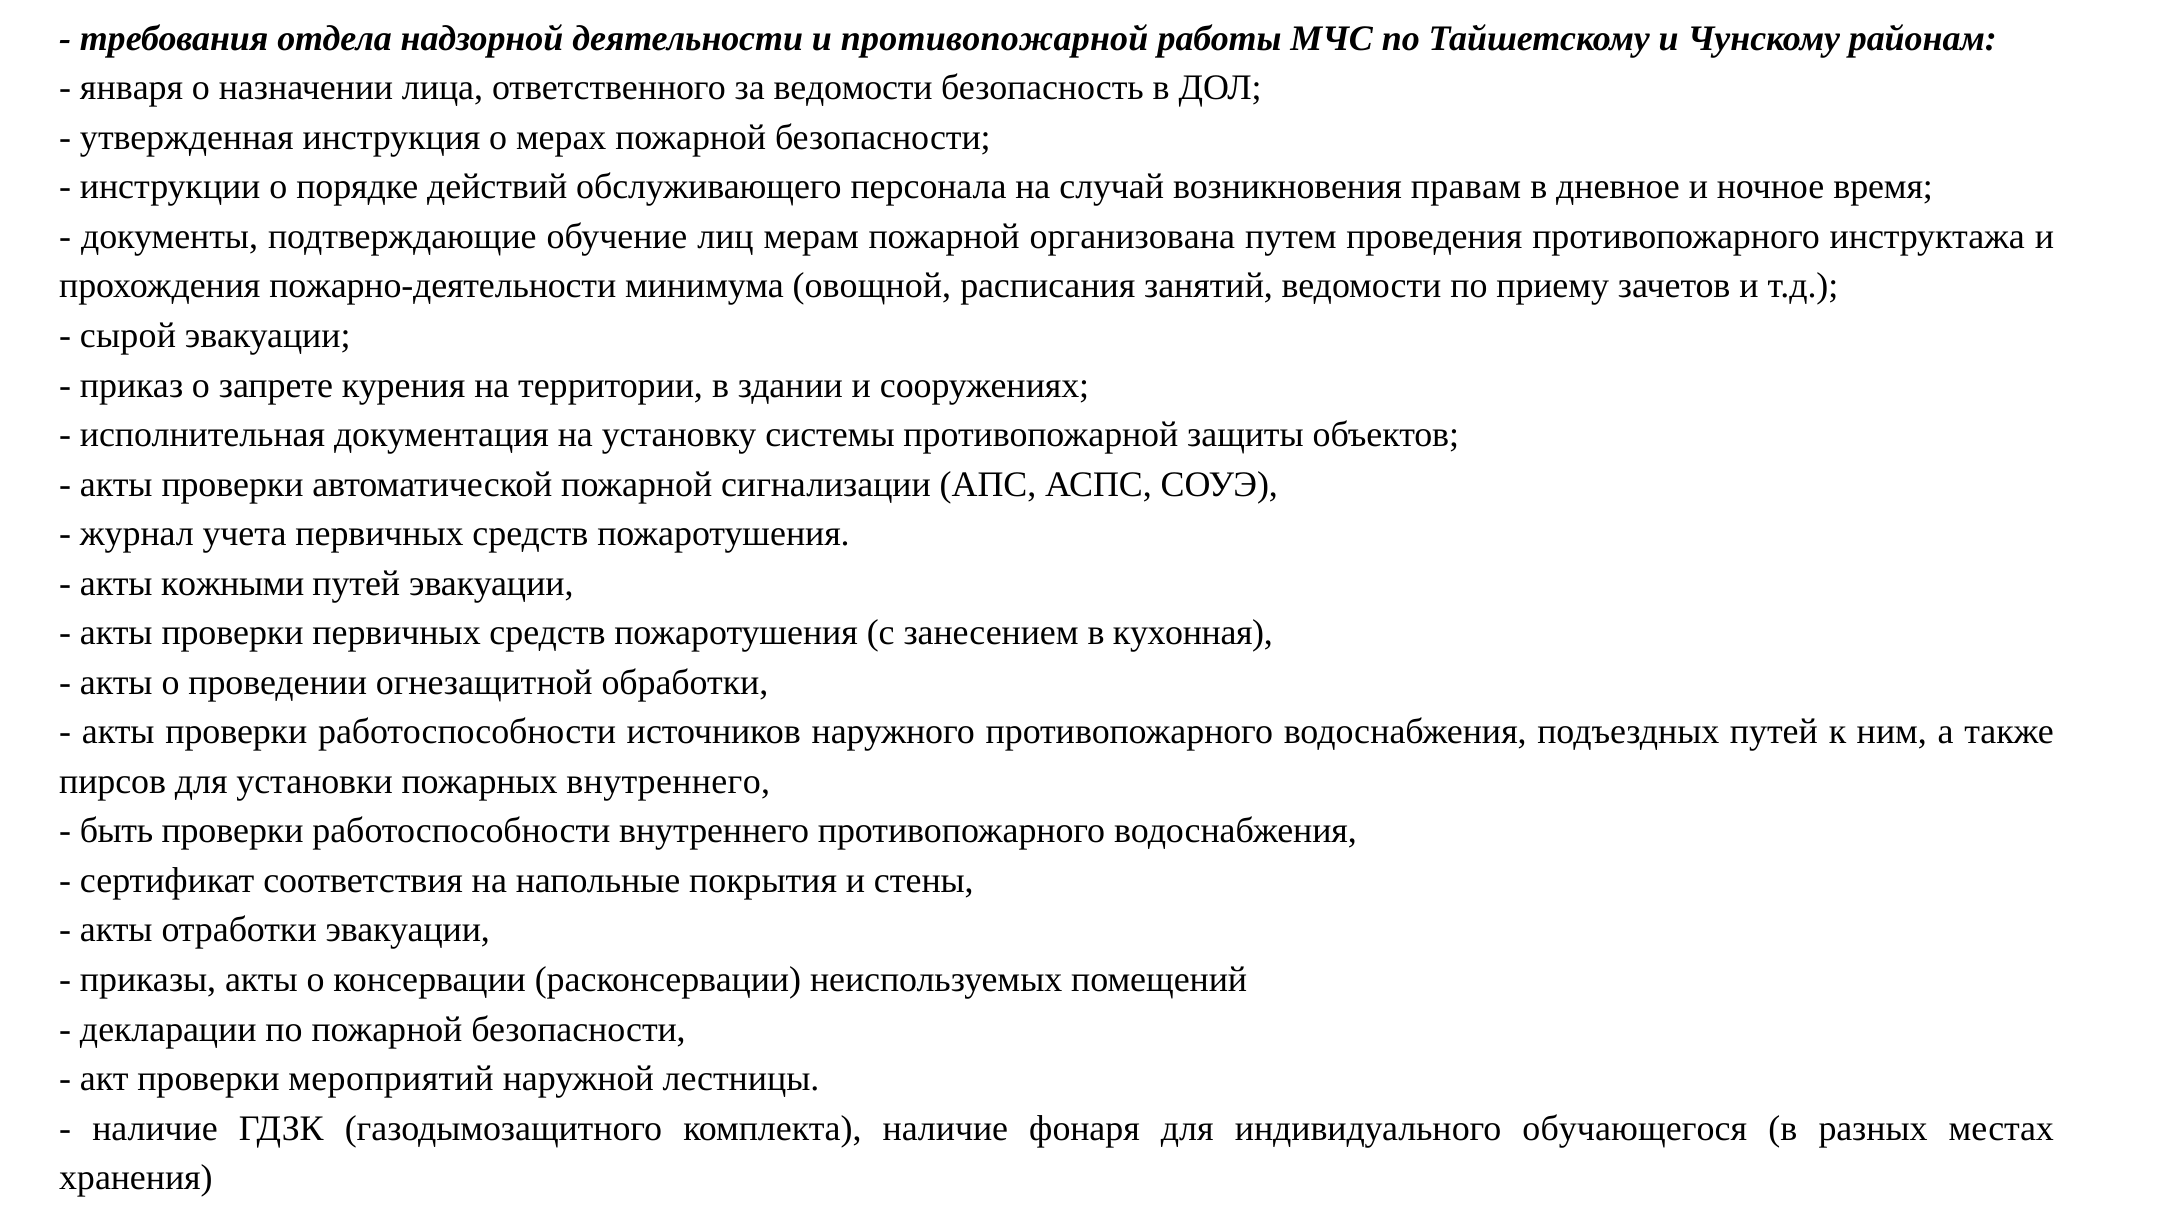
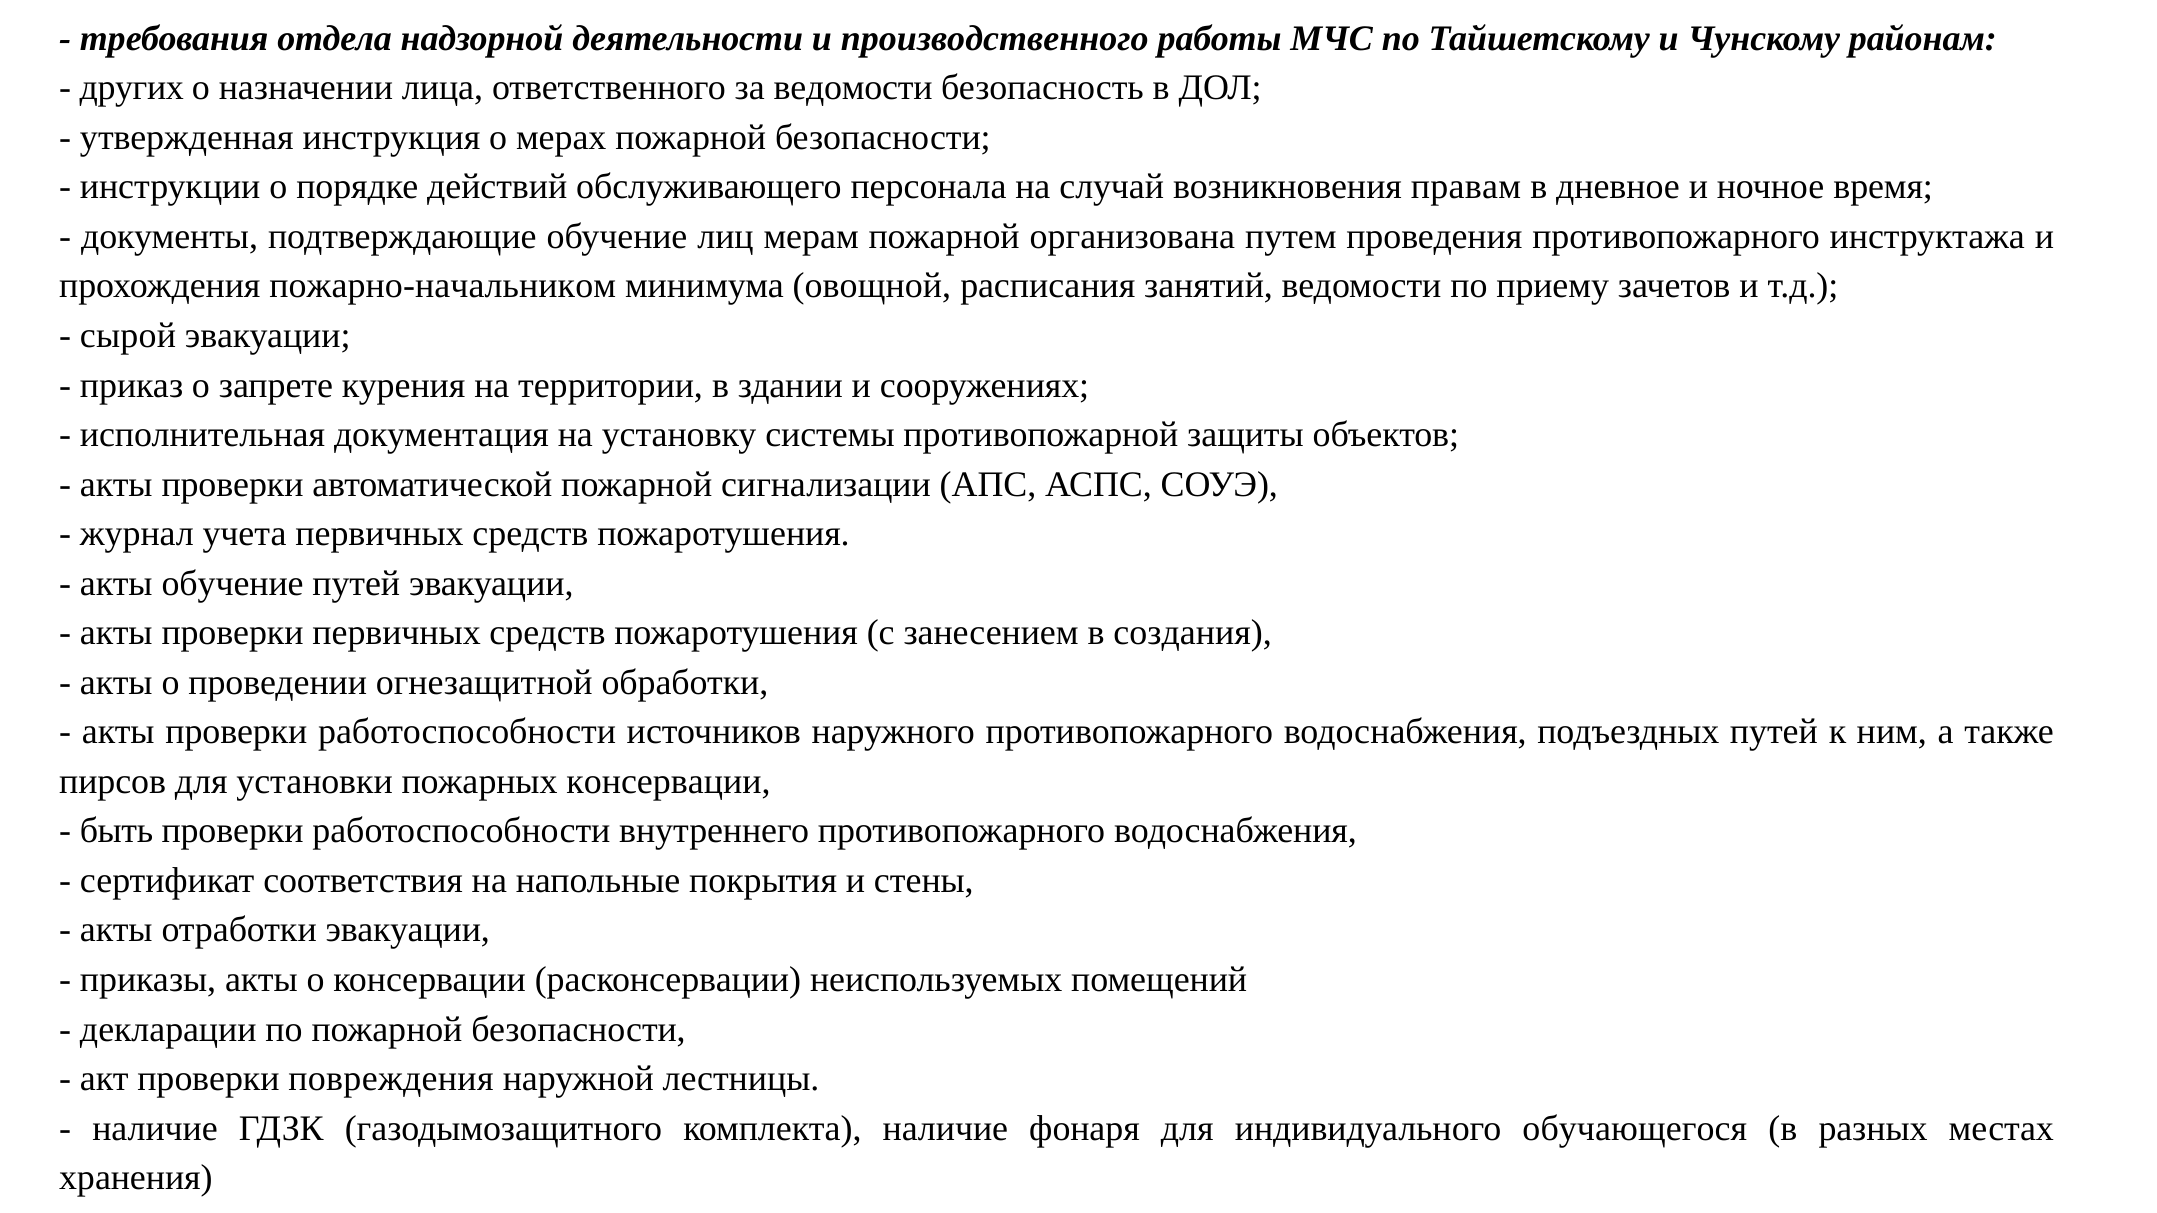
и противопожарной: противопожарной -> производственного
января: января -> других
пожарно-деятельности: пожарно-деятельности -> пожарно-начальником
акты кожными: кожными -> обучение
кухонная: кухонная -> создания
пожарных внутреннего: внутреннего -> консервации
мероприятий: мероприятий -> повреждения
